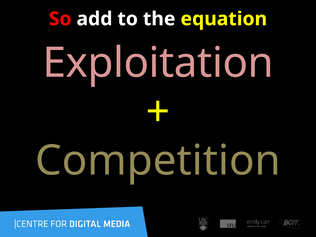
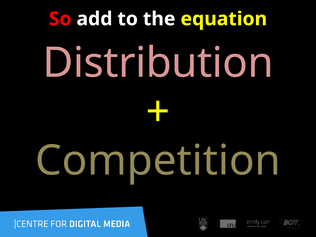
Exploitation: Exploitation -> Distribution
